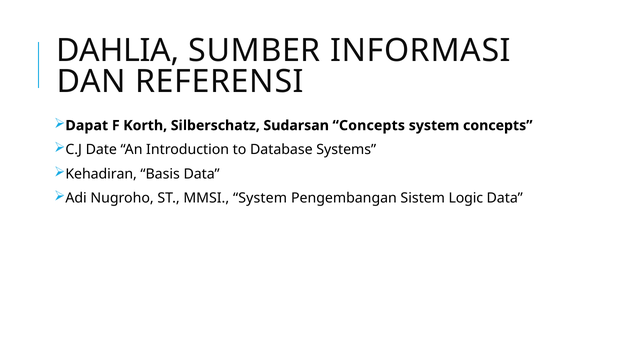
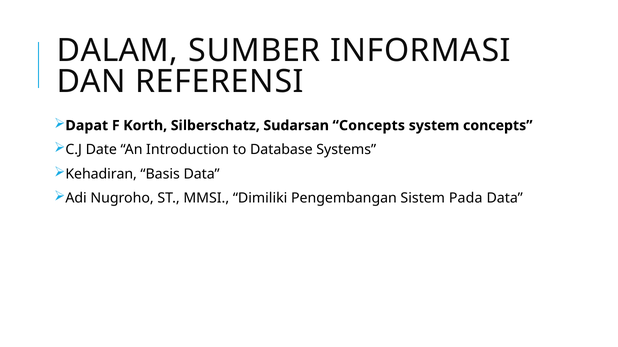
DAHLIA: DAHLIA -> DALAM
MMSI System: System -> Dimiliki
Logic: Logic -> Pada
